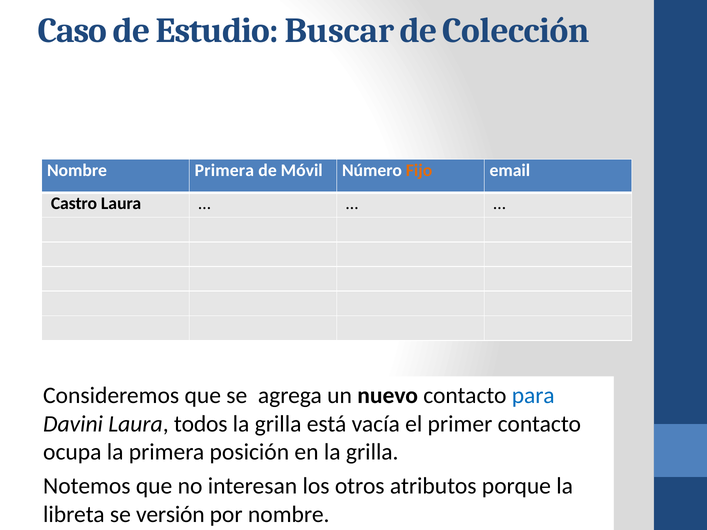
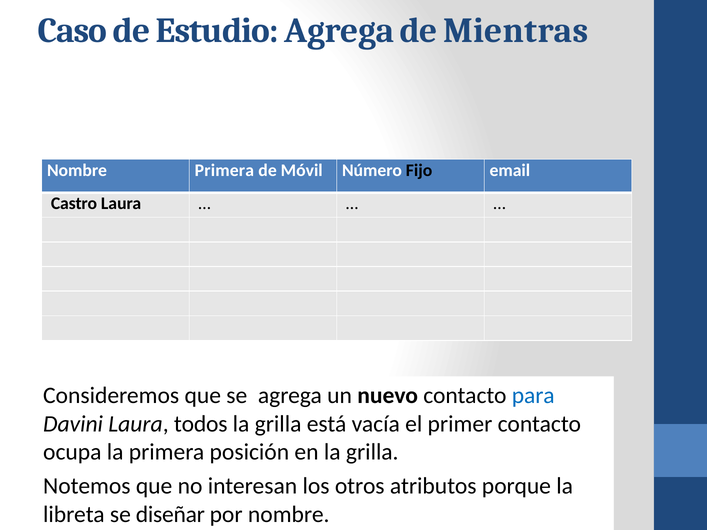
Estudio Buscar: Buscar -> Agrega
Colección: Colección -> Mientras
Fijo colour: orange -> black
versión: versión -> diseñar
